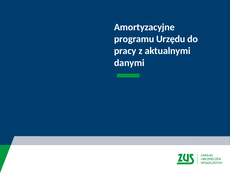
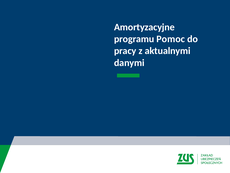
Urzędu: Urzędu -> Pomoc
